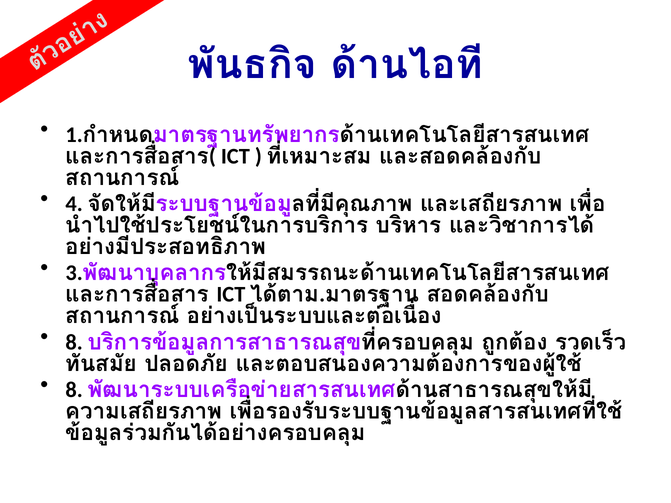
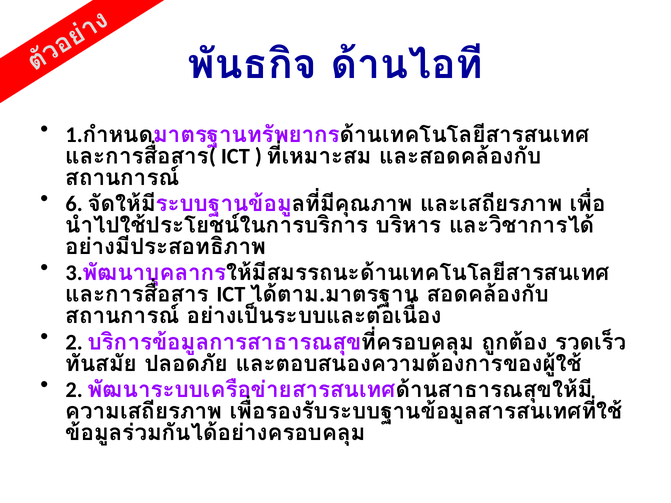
4: 4 -> 6
8 at (74, 342): 8 -> 2
8 at (74, 390): 8 -> 2
